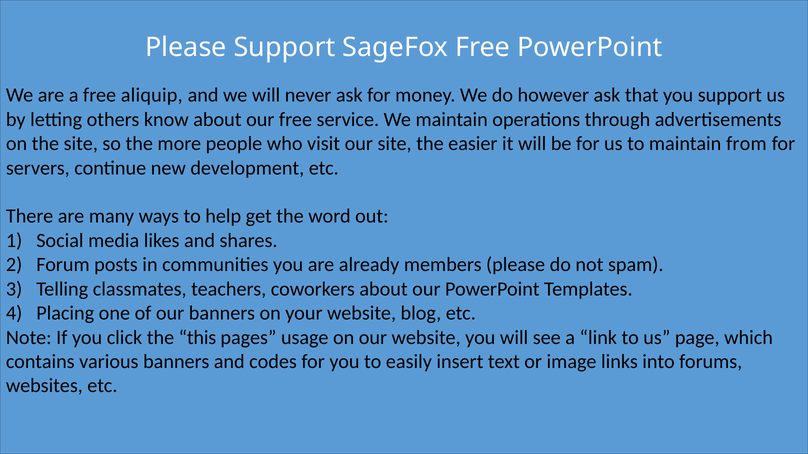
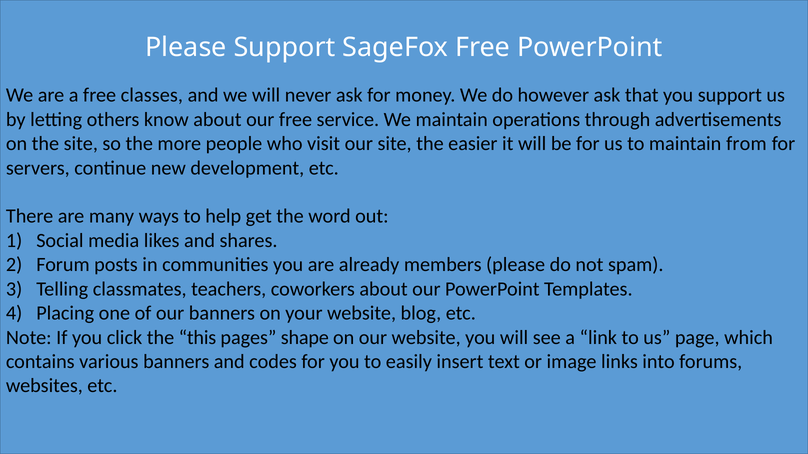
aliquip: aliquip -> classes
usage: usage -> shape
